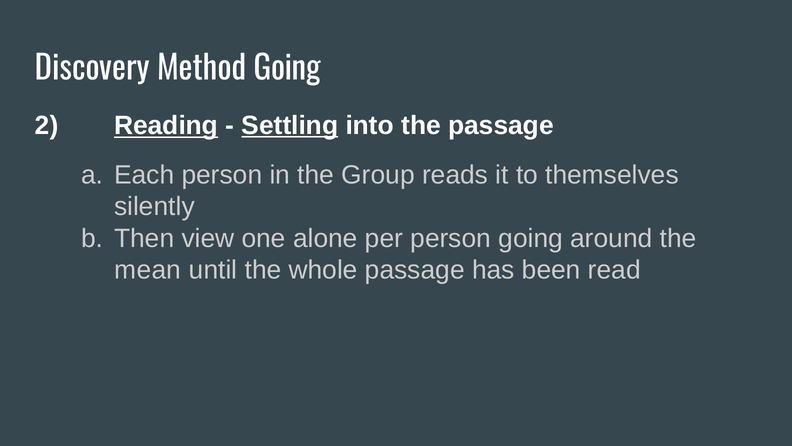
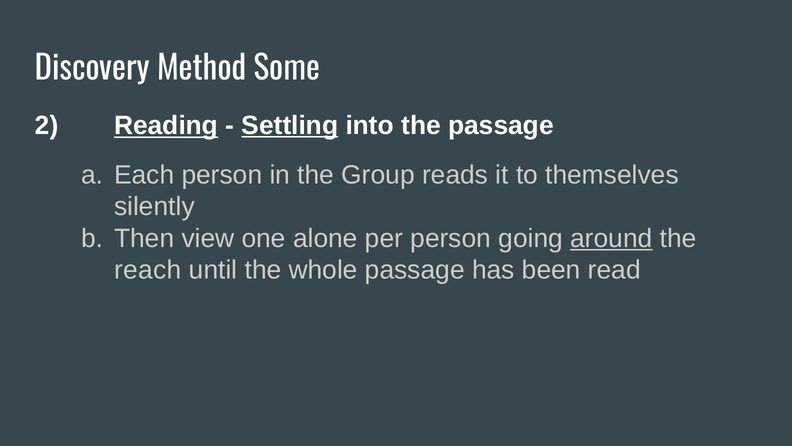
Method Going: Going -> Some
around underline: none -> present
mean: mean -> reach
